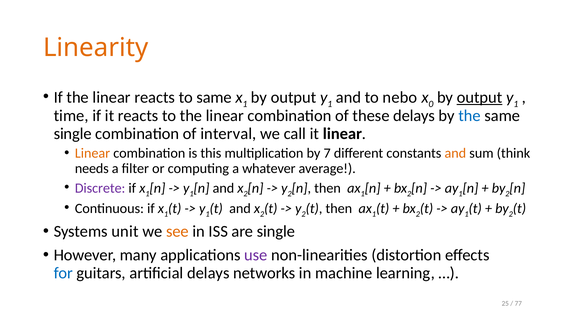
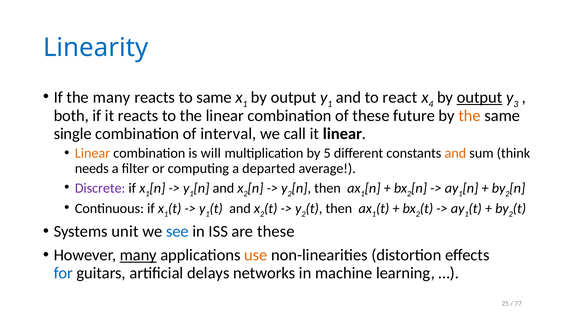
Linearity colour: orange -> blue
If the linear: linear -> many
nebo: nebo -> react
0: 0 -> 4
1 at (516, 104): 1 -> 3
time: time -> both
these delays: delays -> future
the at (470, 116) colour: blue -> orange
this: this -> will
7: 7 -> 5
whatever: whatever -> departed
see colour: orange -> blue
are single: single -> these
many at (138, 255) underline: none -> present
use colour: purple -> orange
